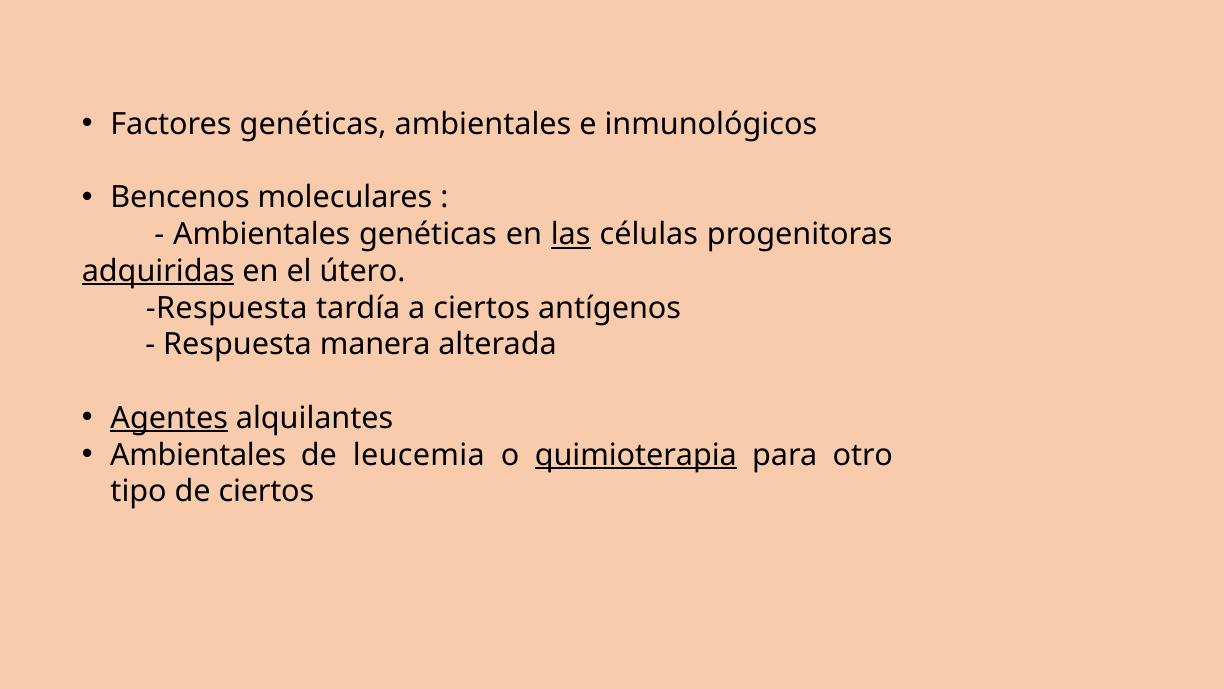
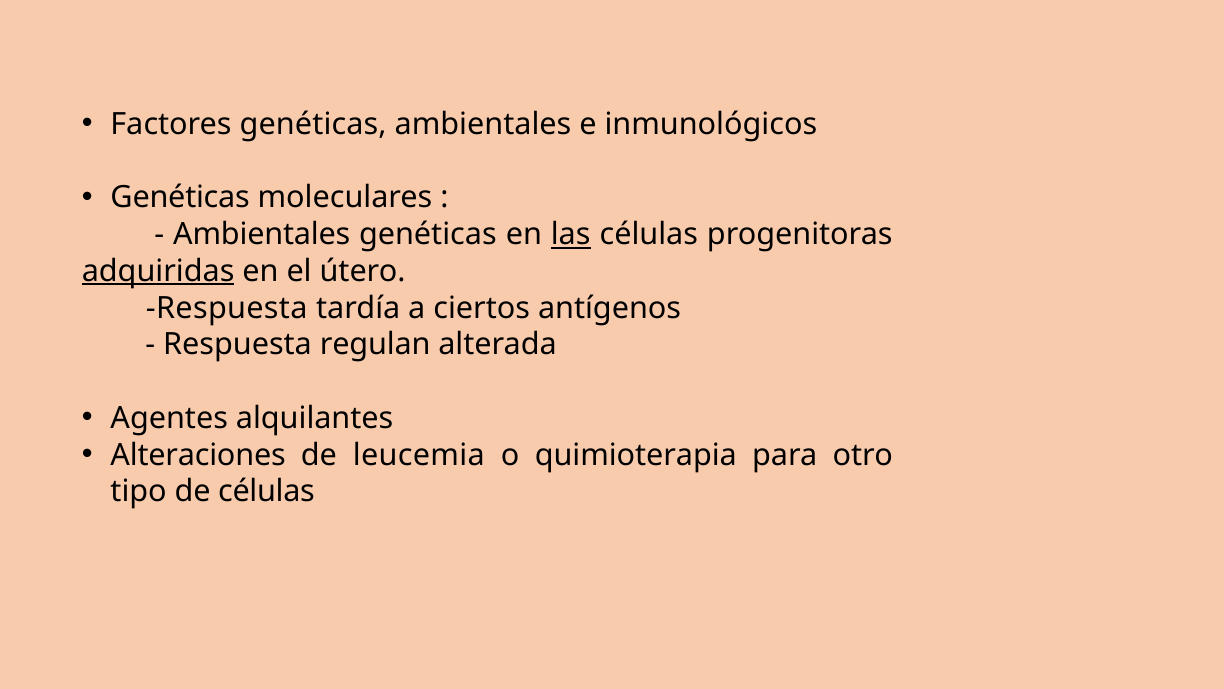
Bencenos at (180, 198): Bencenos -> Genéticas
manera: manera -> regulan
Agentes underline: present -> none
Ambientales at (198, 455): Ambientales -> Alteraciones
quimioterapia underline: present -> none
de ciertos: ciertos -> células
